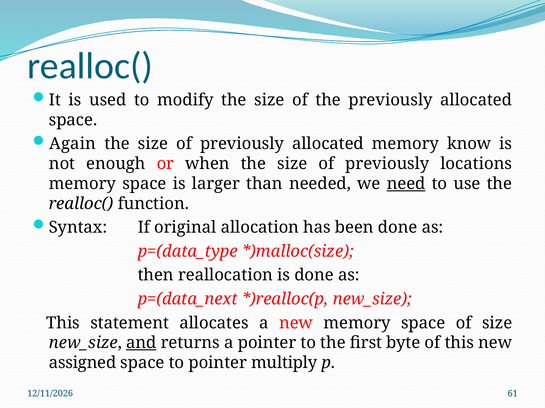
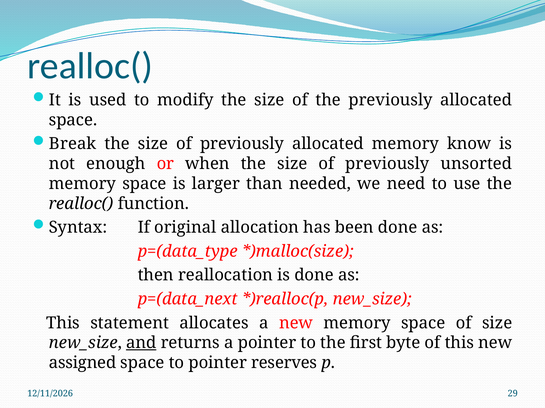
Again: Again -> Break
locations: locations -> unsorted
need underline: present -> none
multiply: multiply -> reserves
61: 61 -> 29
